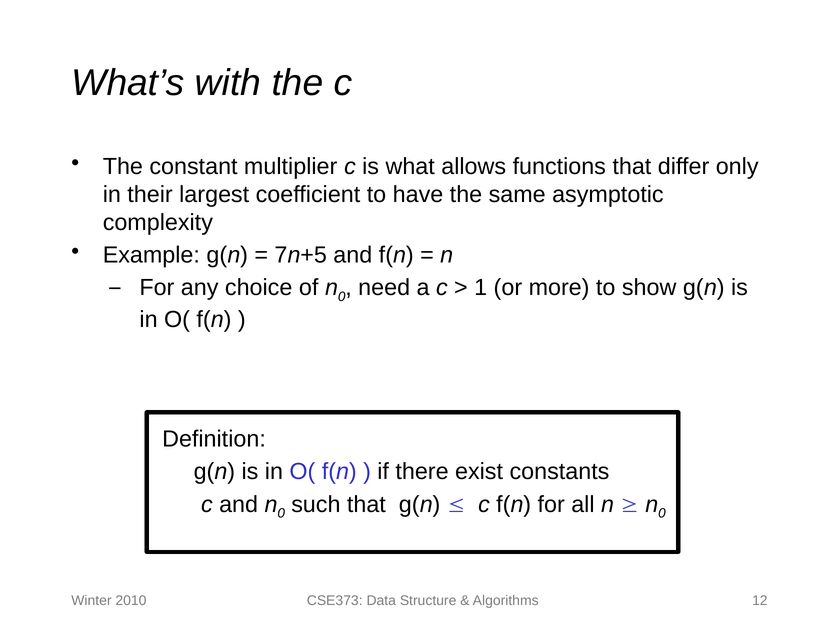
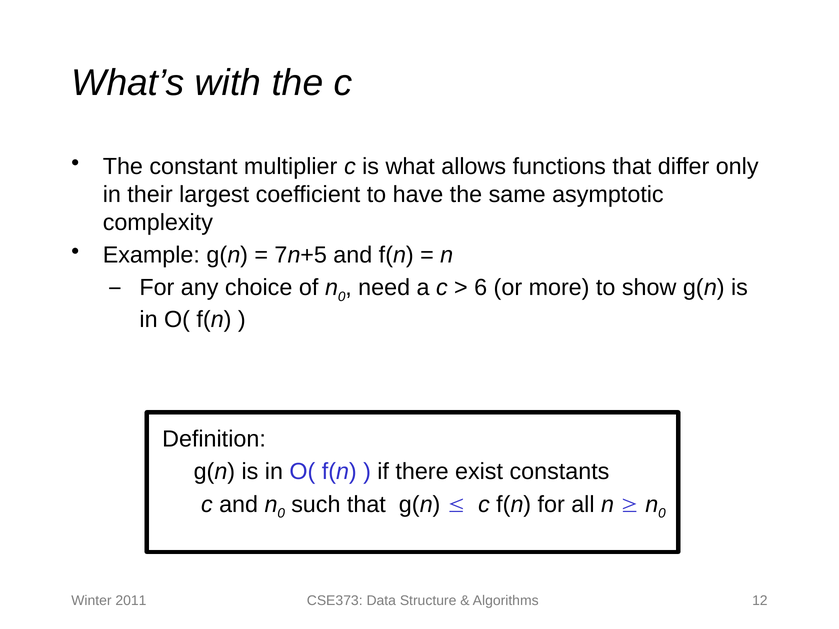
1: 1 -> 6
2010: 2010 -> 2011
